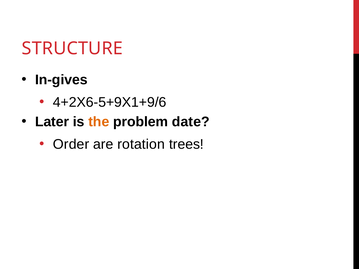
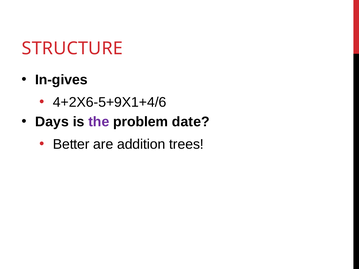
4+2X6-5+9X1+9/6: 4+2X6-5+9X1+9/6 -> 4+2X6-5+9X1+4/6
Later: Later -> Days
the colour: orange -> purple
Order: Order -> Better
rotation: rotation -> addition
